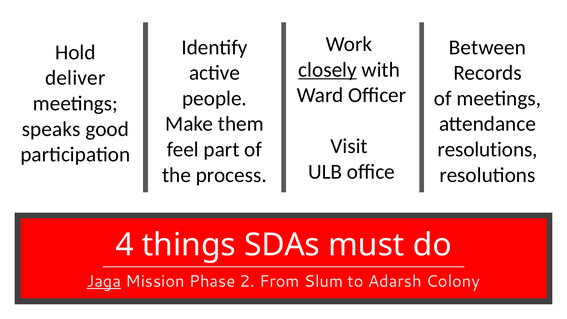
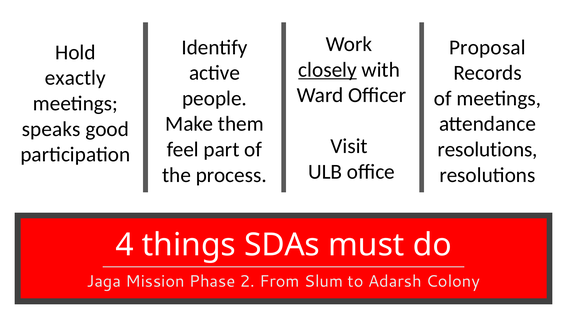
Between: Between -> Proposal
deliver: deliver -> exactly
Jaga underline: present -> none
